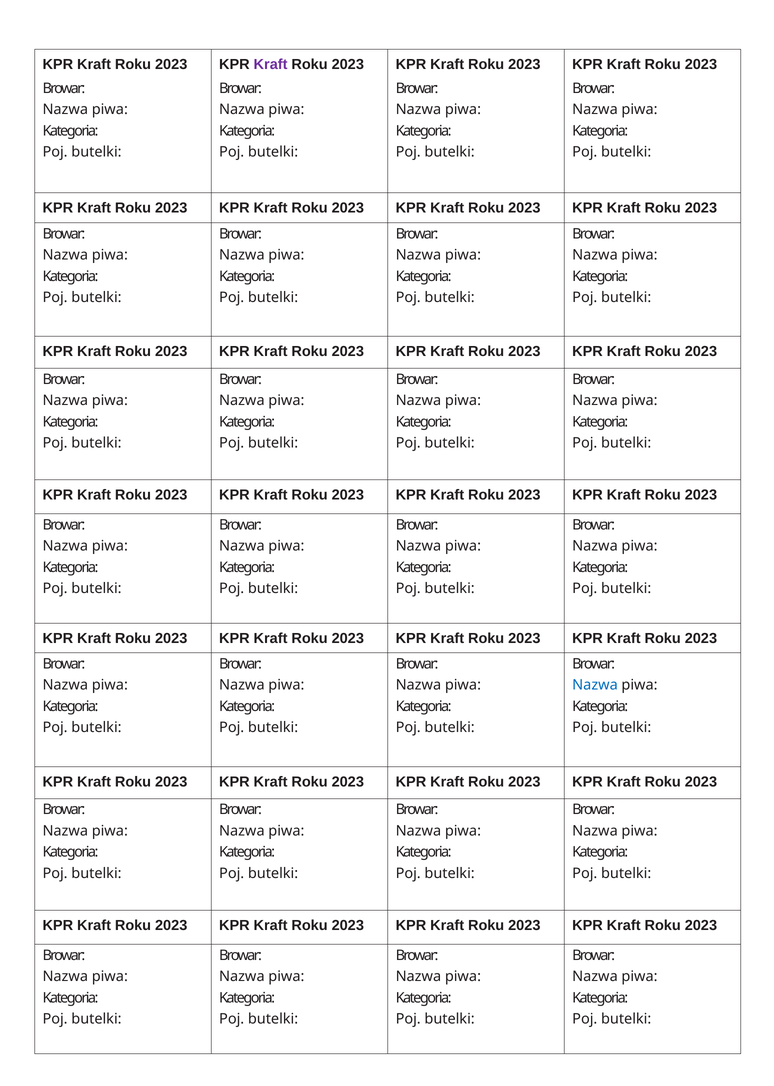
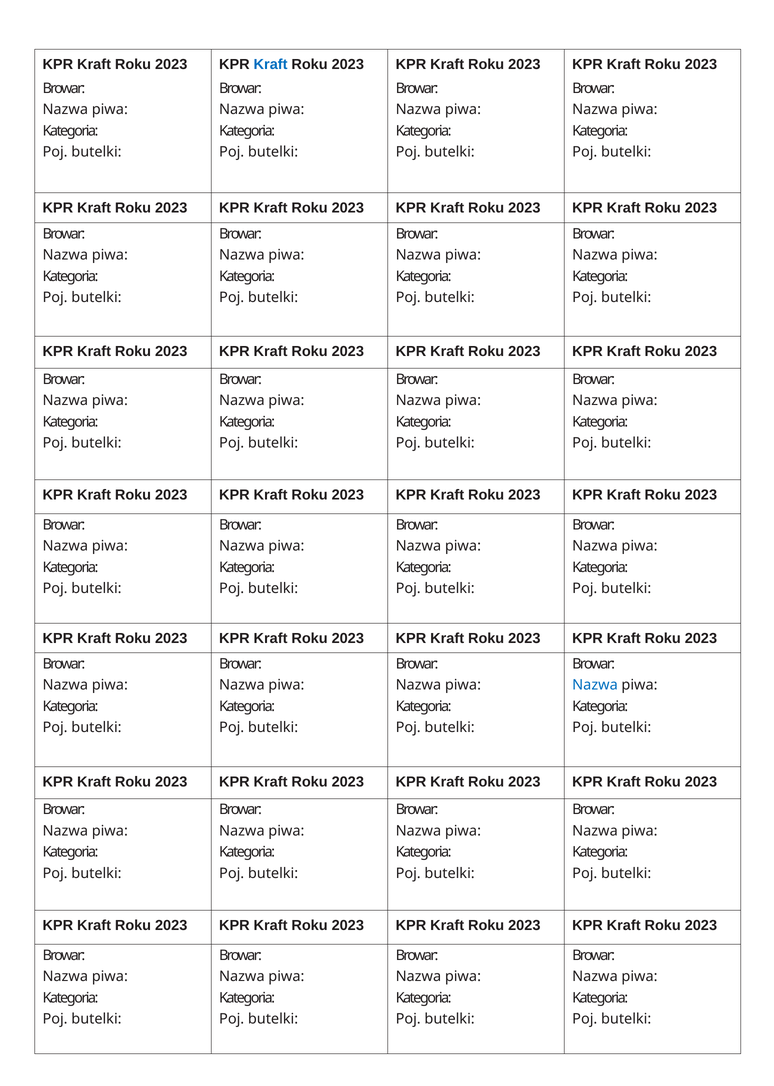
Kraft at (271, 65) colour: purple -> blue
